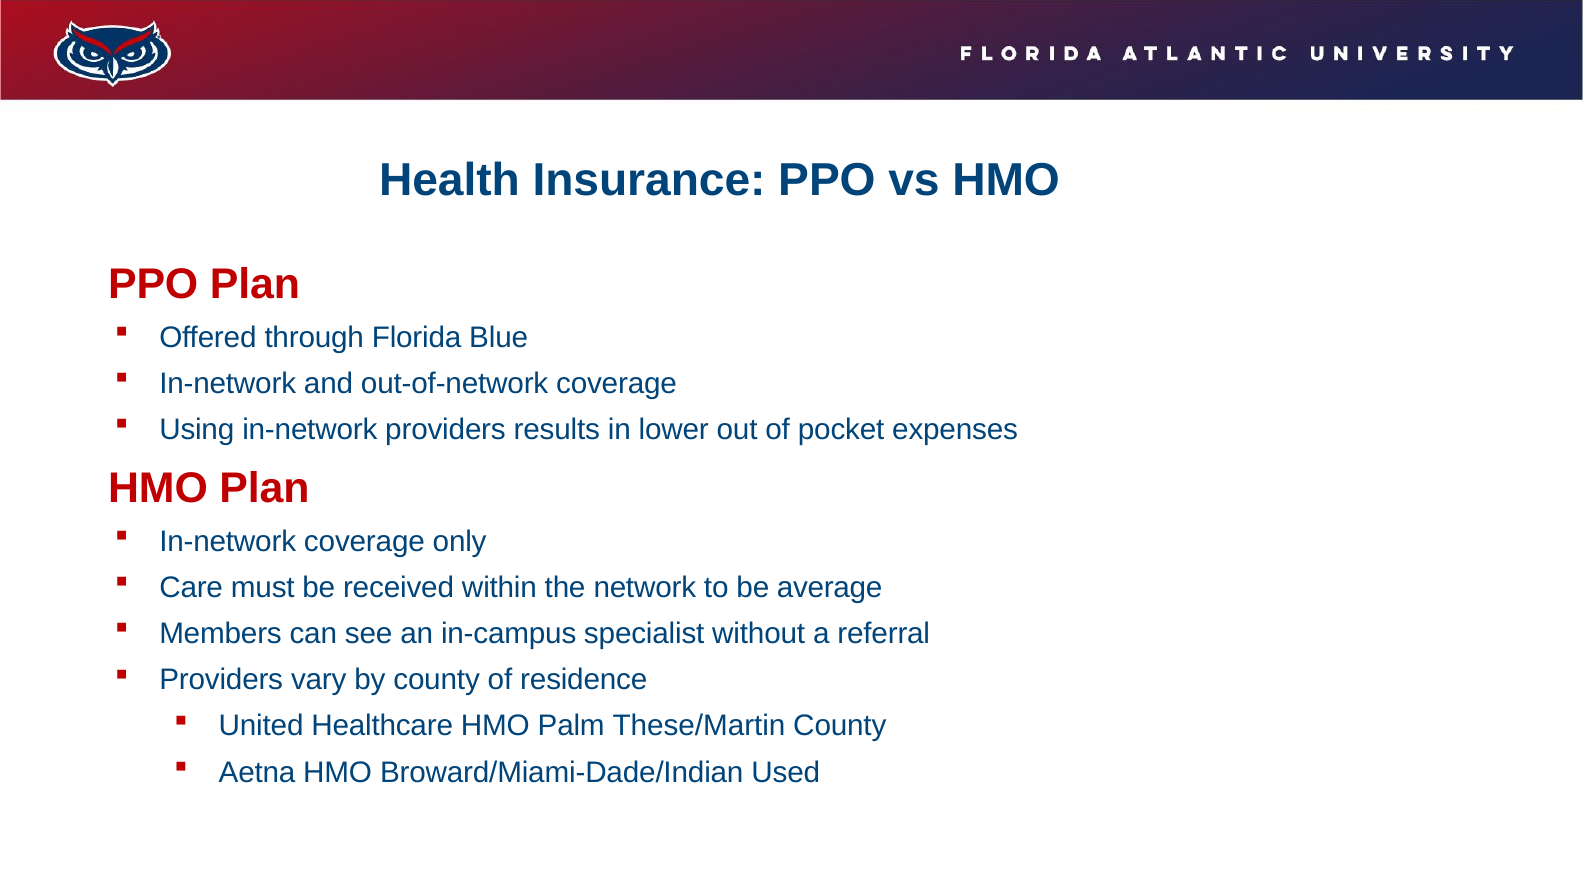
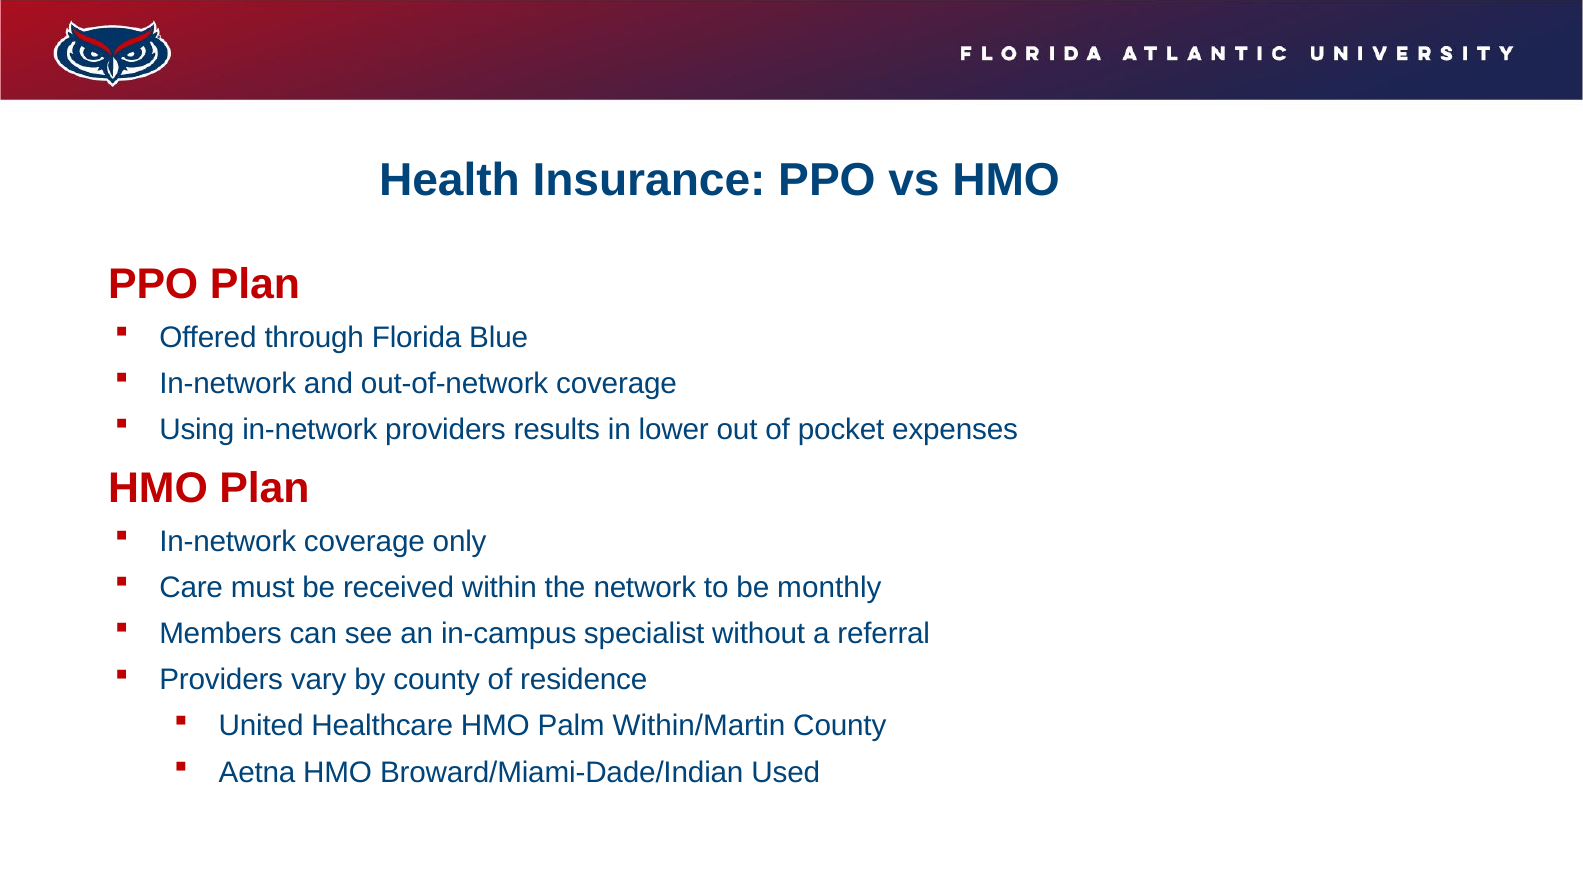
average: average -> monthly
These/Martin: These/Martin -> Within/Martin
